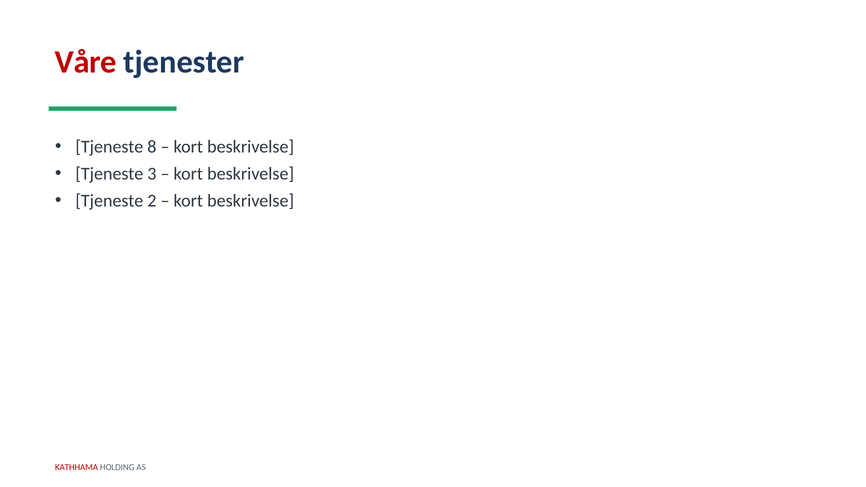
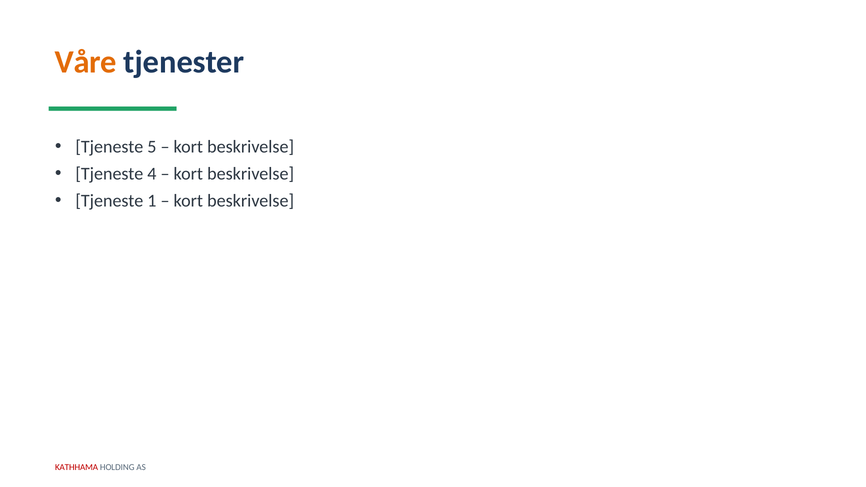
Våre colour: red -> orange
8: 8 -> 5
3: 3 -> 4
2: 2 -> 1
